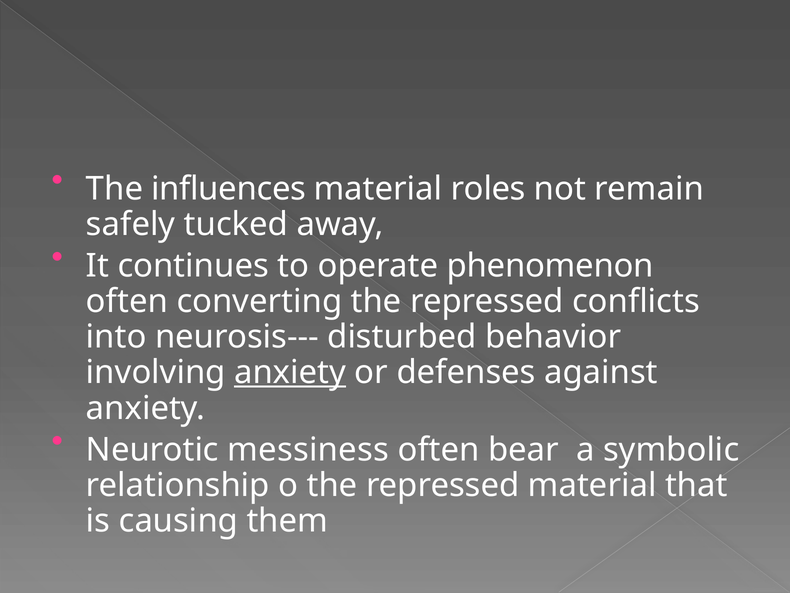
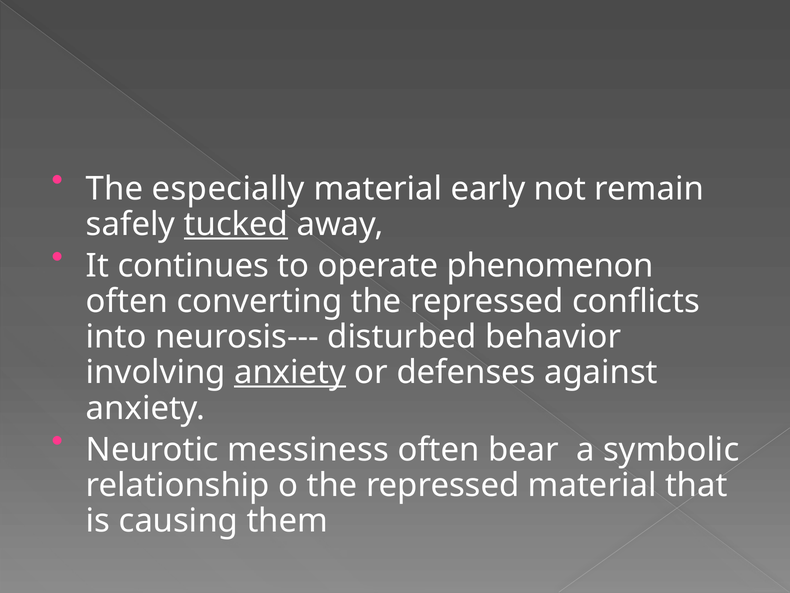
influences: influences -> especially
roles: roles -> early
tucked underline: none -> present
